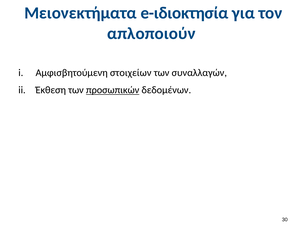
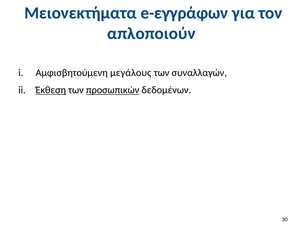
e-ιδιοκτησία: e-ιδιοκτησία -> e-εγγράφων
στοιχείων: στοιχείων -> μεγάλους
Έκθεση underline: none -> present
